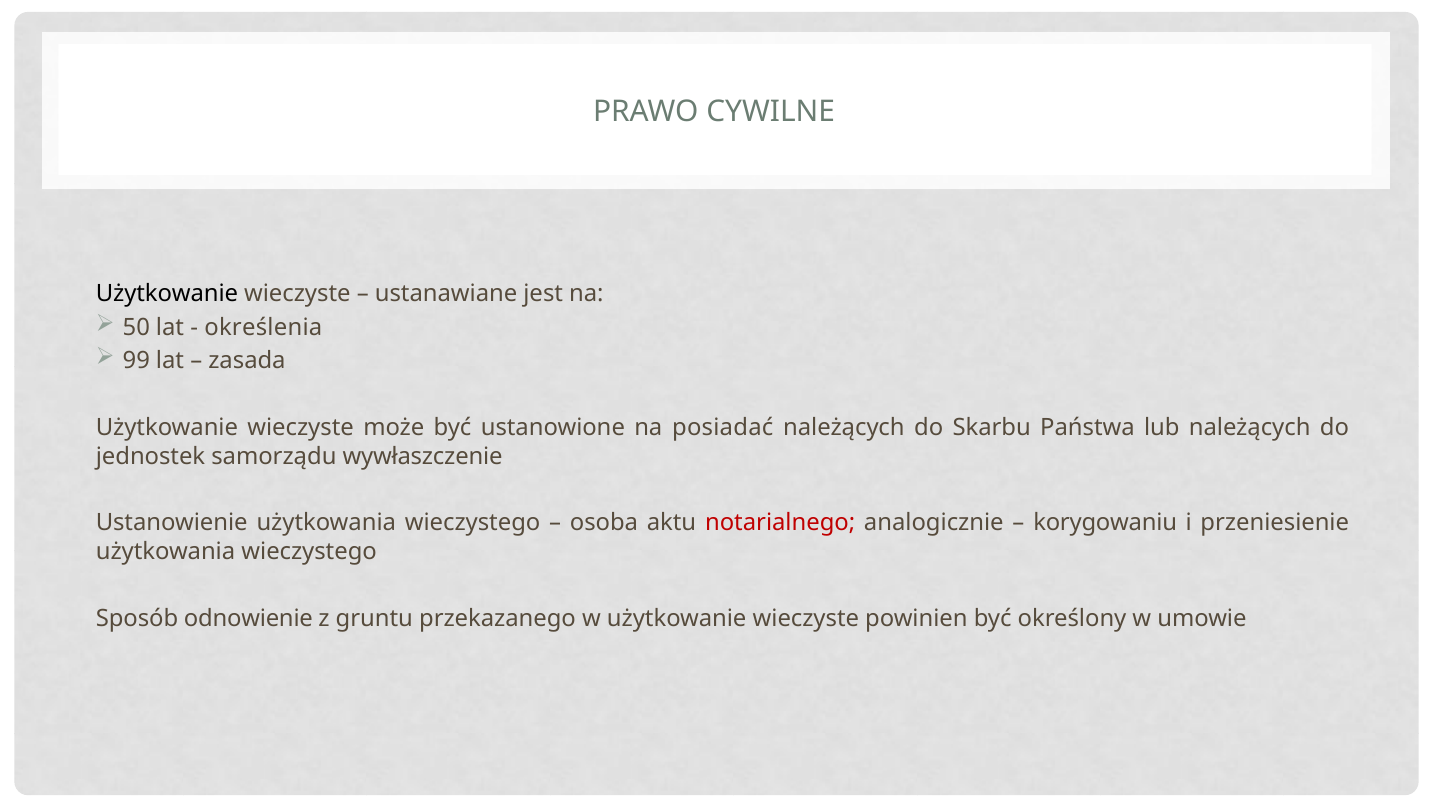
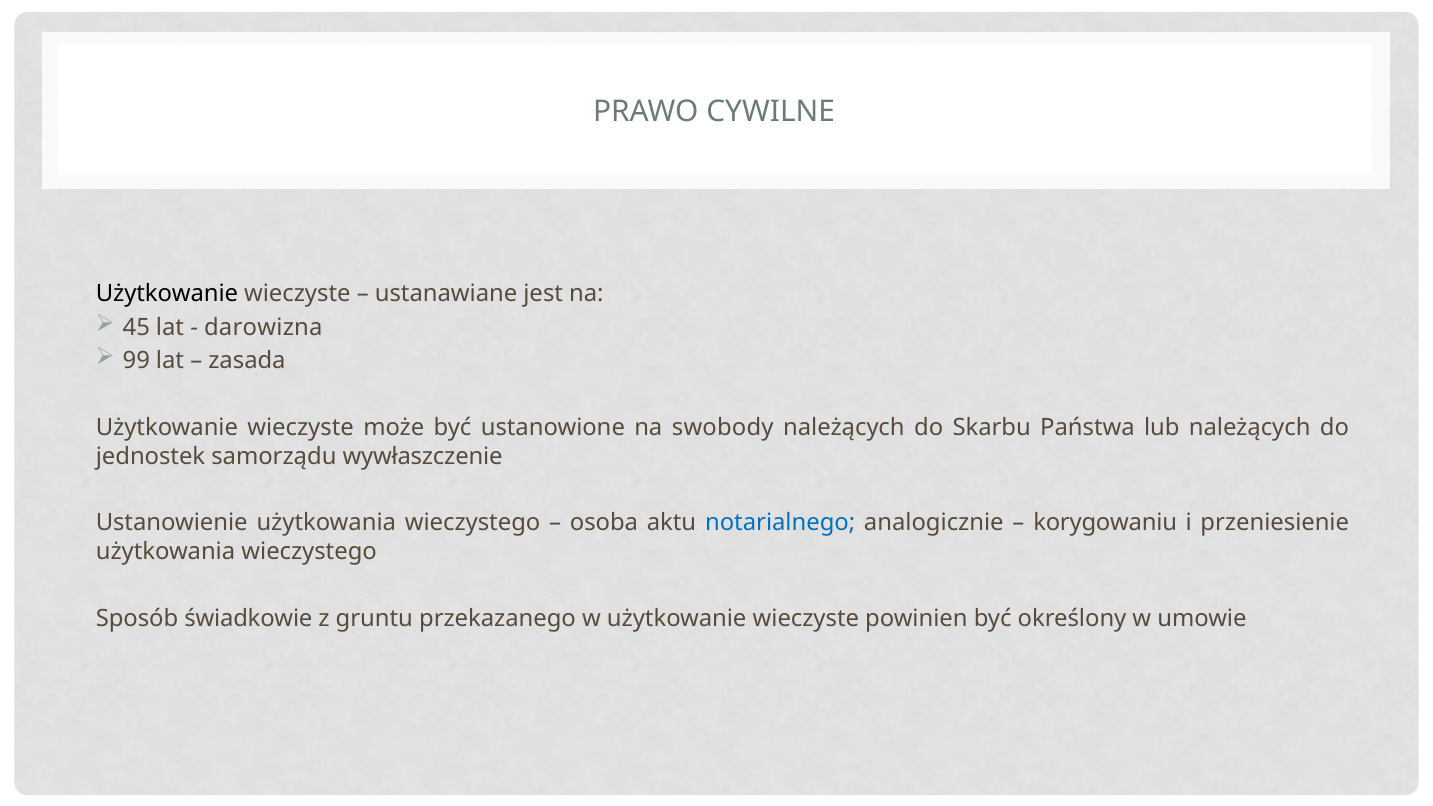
50: 50 -> 45
określenia: określenia -> darowizna
posiadać: posiadać -> swobody
notarialnego colour: red -> blue
odnowienie: odnowienie -> świadkowie
